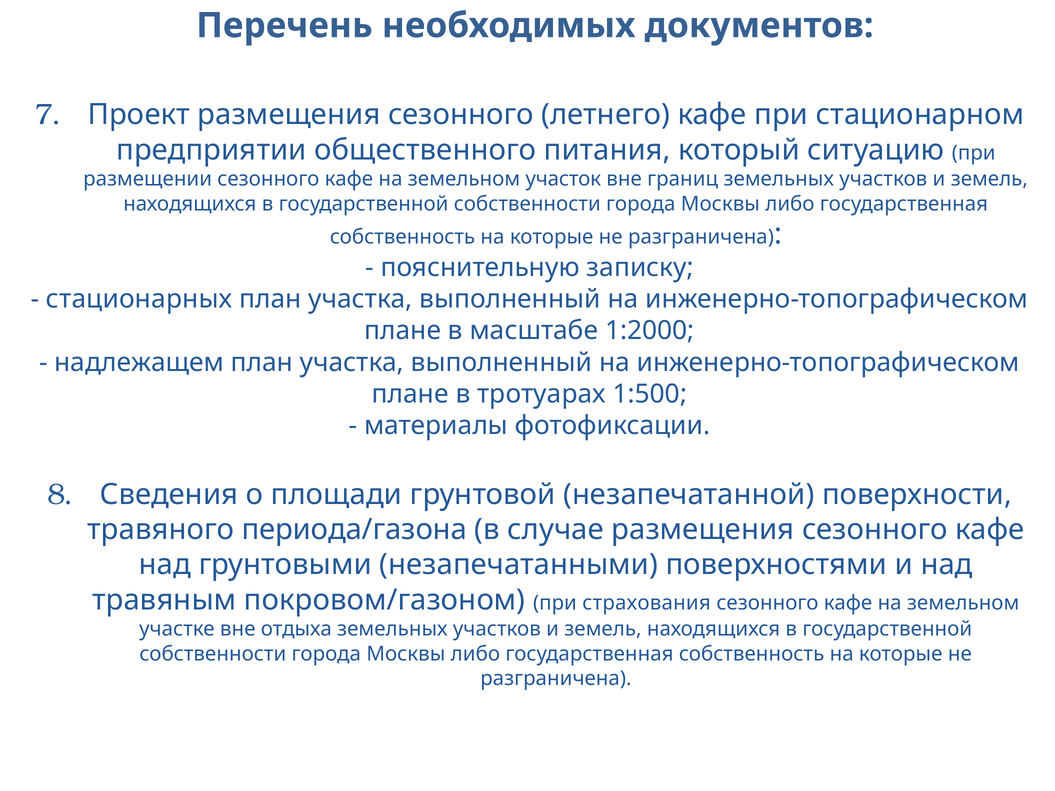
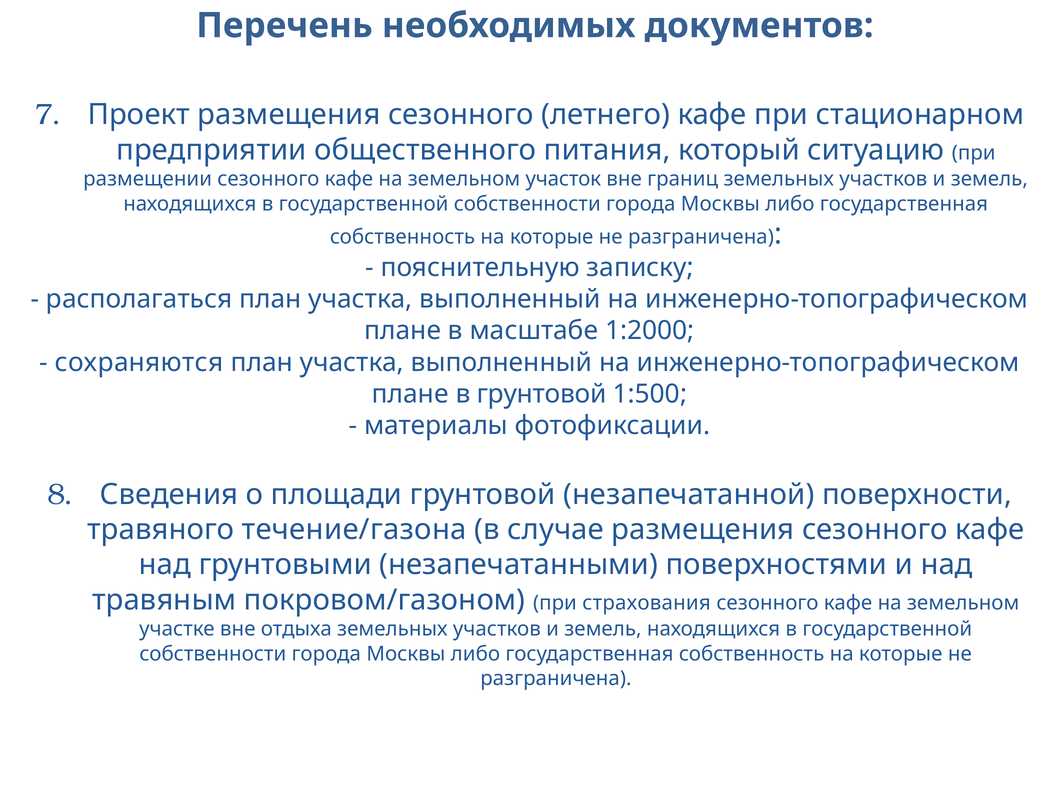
стационарных: стационарных -> располагаться
надлежащем: надлежащем -> сохраняются
в тротуарах: тротуарах -> грунтовой
периода/газона: периода/газона -> течение/газона
